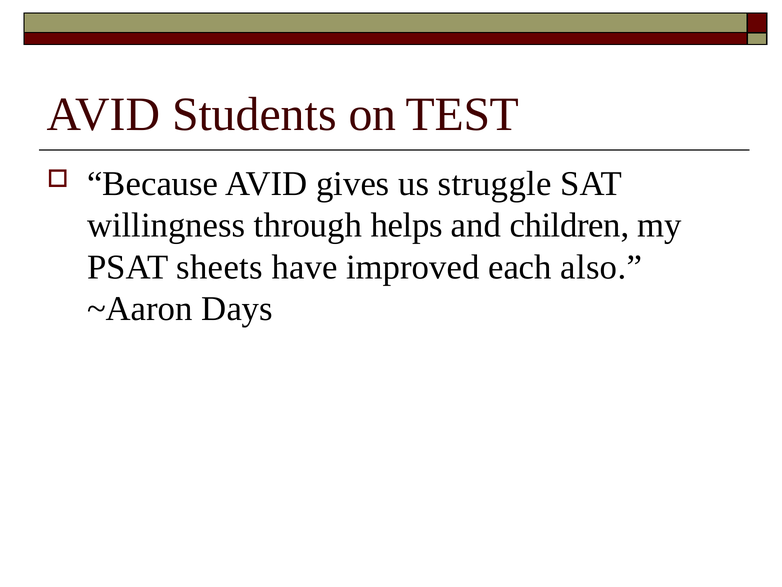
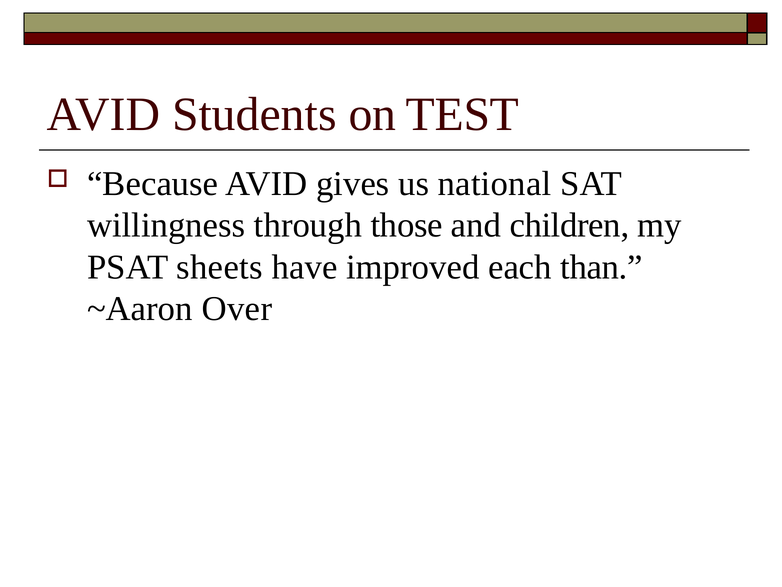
struggle: struggle -> national
helps: helps -> those
also: also -> than
Days: Days -> Over
